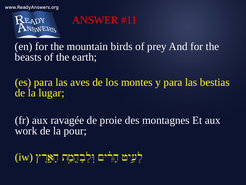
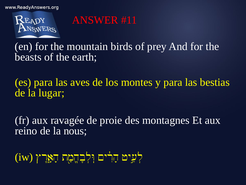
work: work -> reino
pour: pour -> nous
